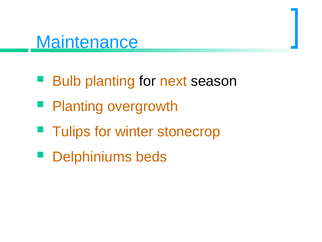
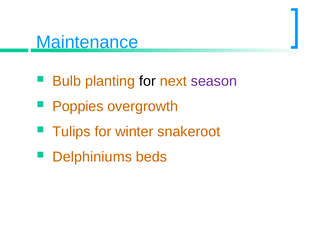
season colour: black -> purple
Planting at (78, 106): Planting -> Poppies
stonecrop: stonecrop -> snakeroot
